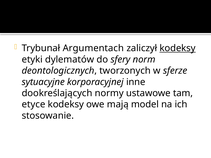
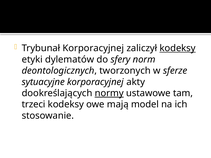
Trybunał Argumentach: Argumentach -> Korporacyjnej
inne: inne -> akty
normy underline: none -> present
etyce: etyce -> trzeci
